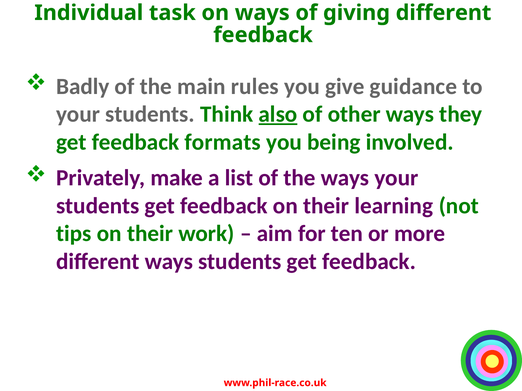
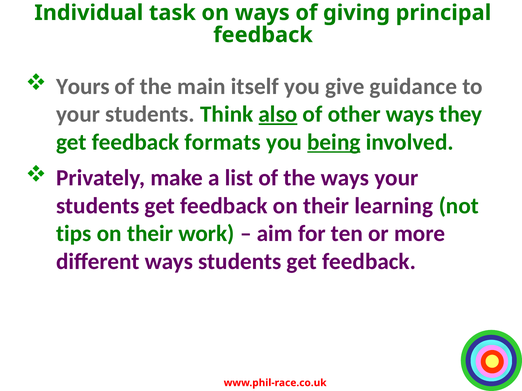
giving different: different -> principal
Badly: Badly -> Yours
rules: rules -> itself
being underline: none -> present
